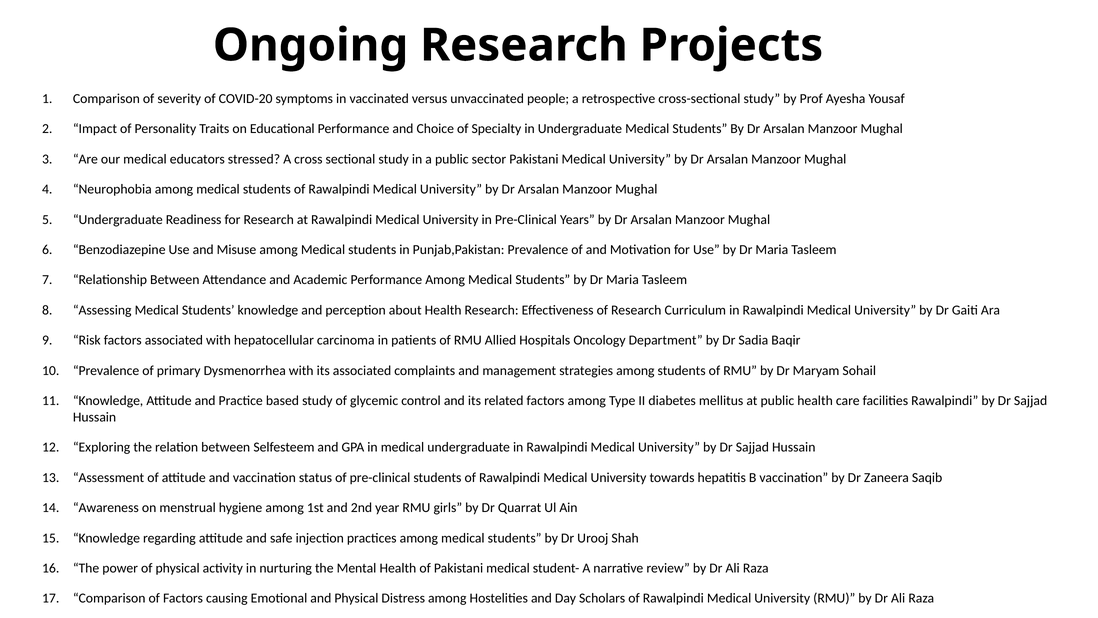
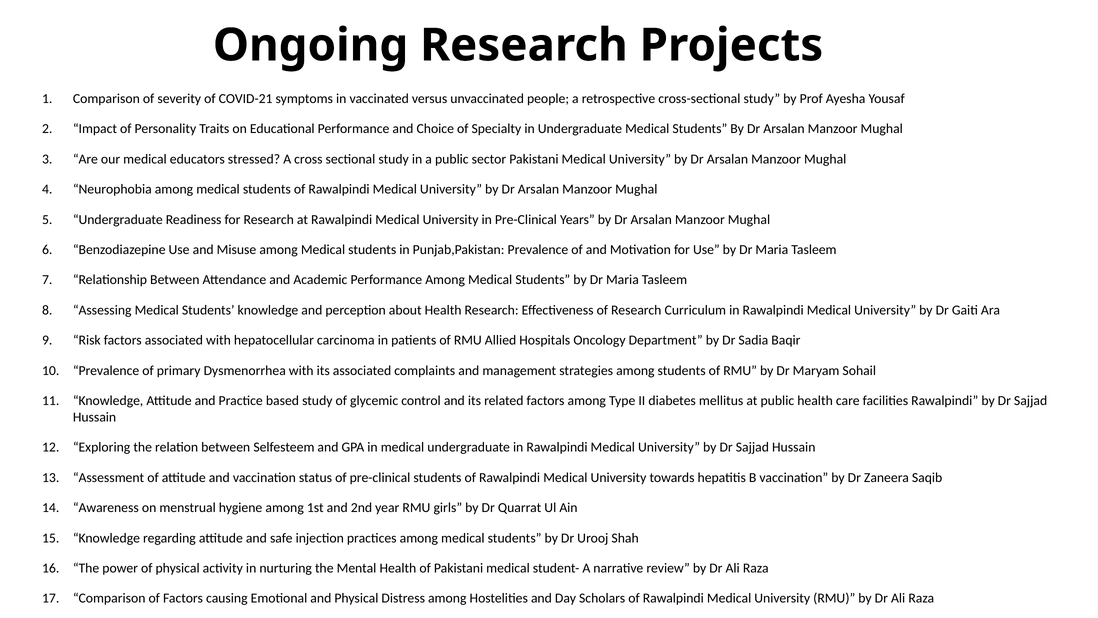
COVID-20: COVID-20 -> COVID-21
